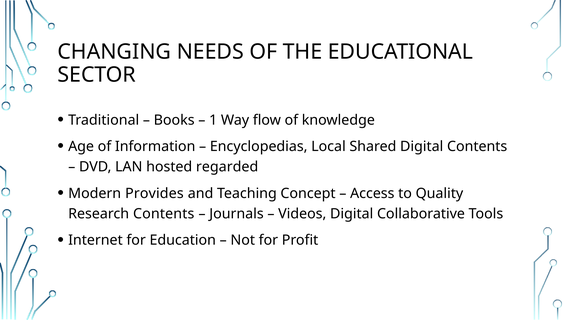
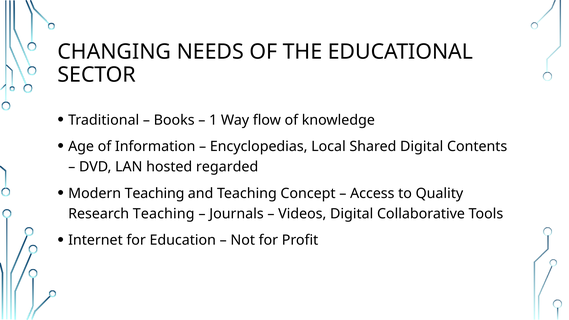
Modern Provides: Provides -> Teaching
Research Contents: Contents -> Teaching
